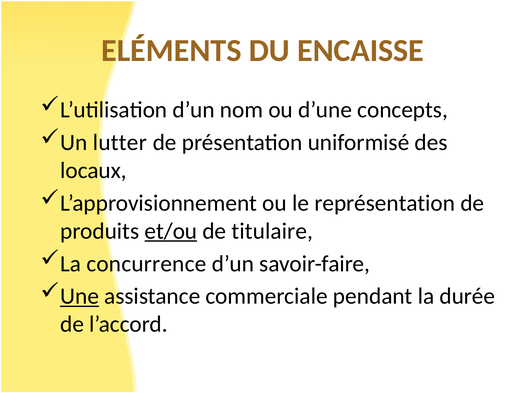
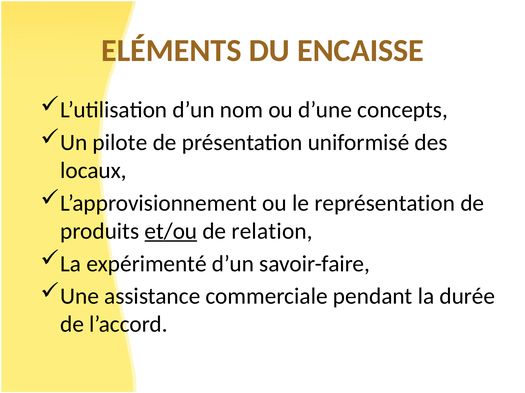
lutter: lutter -> pilote
titulaire: titulaire -> relation
concurrence: concurrence -> expérimenté
Une underline: present -> none
